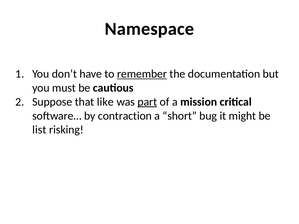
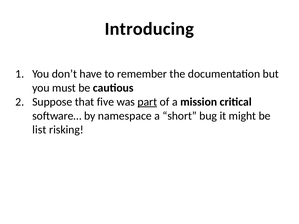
Namespace: Namespace -> Introducing
remember underline: present -> none
like: like -> five
contraction: contraction -> namespace
